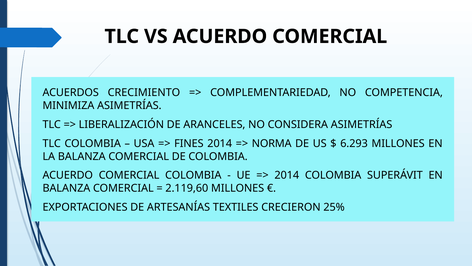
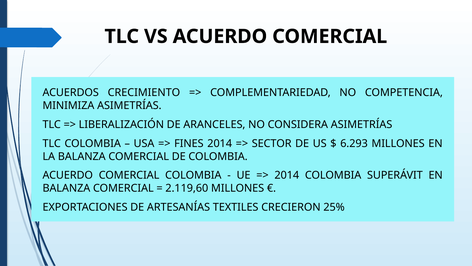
NORMA: NORMA -> SECTOR
